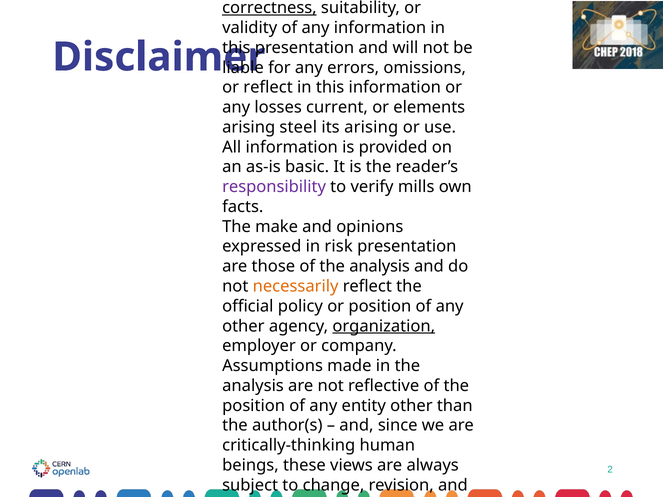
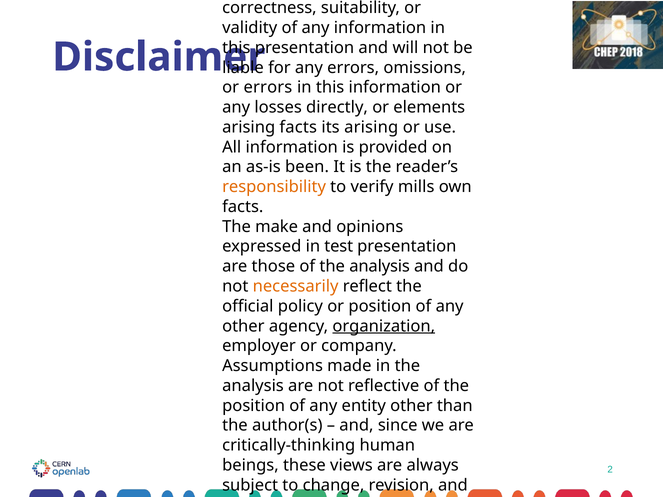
correctness underline: present -> none
reflect at (268, 88): reflect -> errors
current: current -> directly
arising steel: steel -> facts
basic: basic -> been
responsibility colour: purple -> orange
risk: risk -> test
